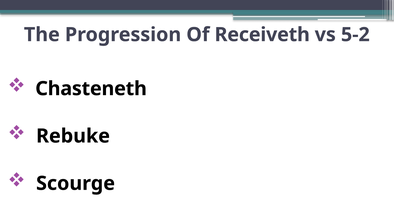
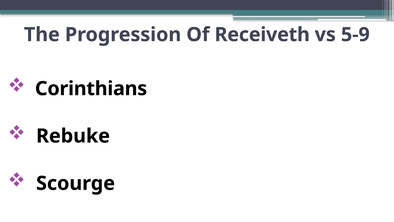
5-2: 5-2 -> 5-9
Chasteneth: Chasteneth -> Corinthians
